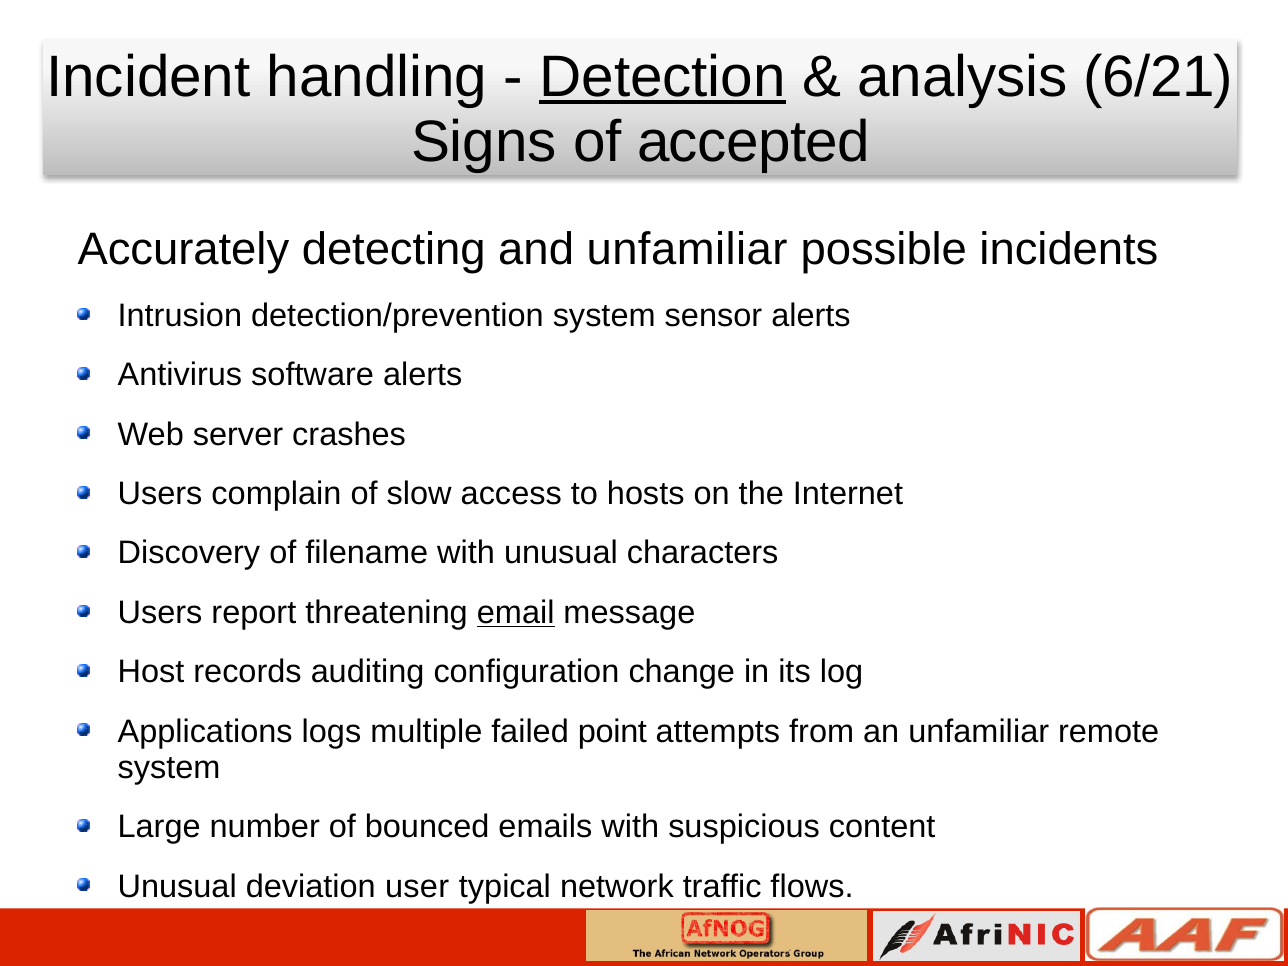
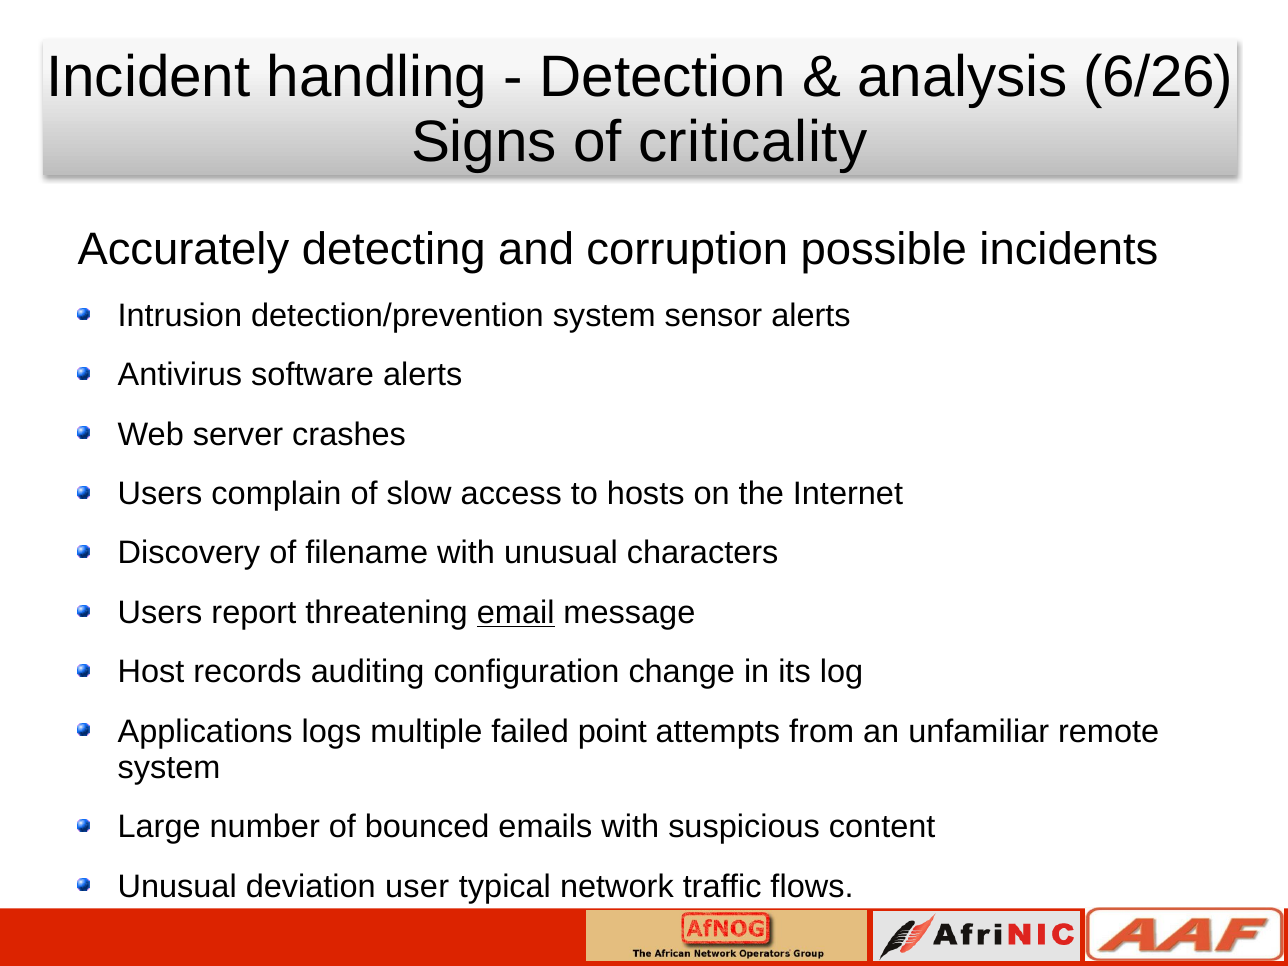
Detection underline: present -> none
6/21: 6/21 -> 6/26
accepted: accepted -> criticality
and unfamiliar: unfamiliar -> corruption
